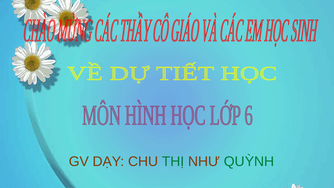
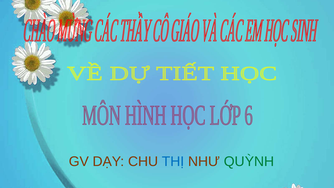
THỊ colour: green -> blue
